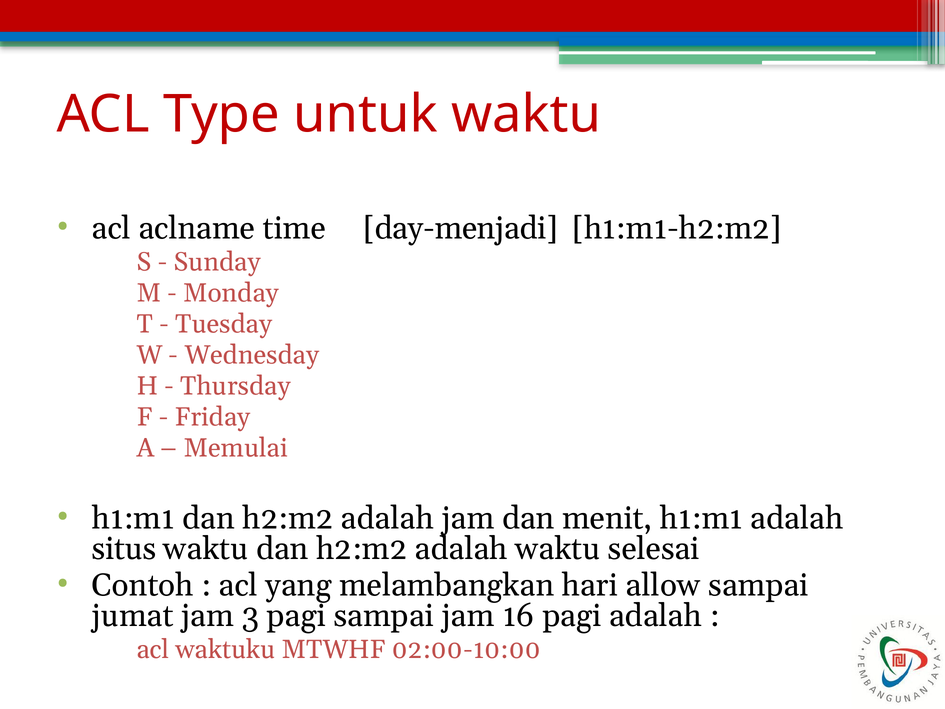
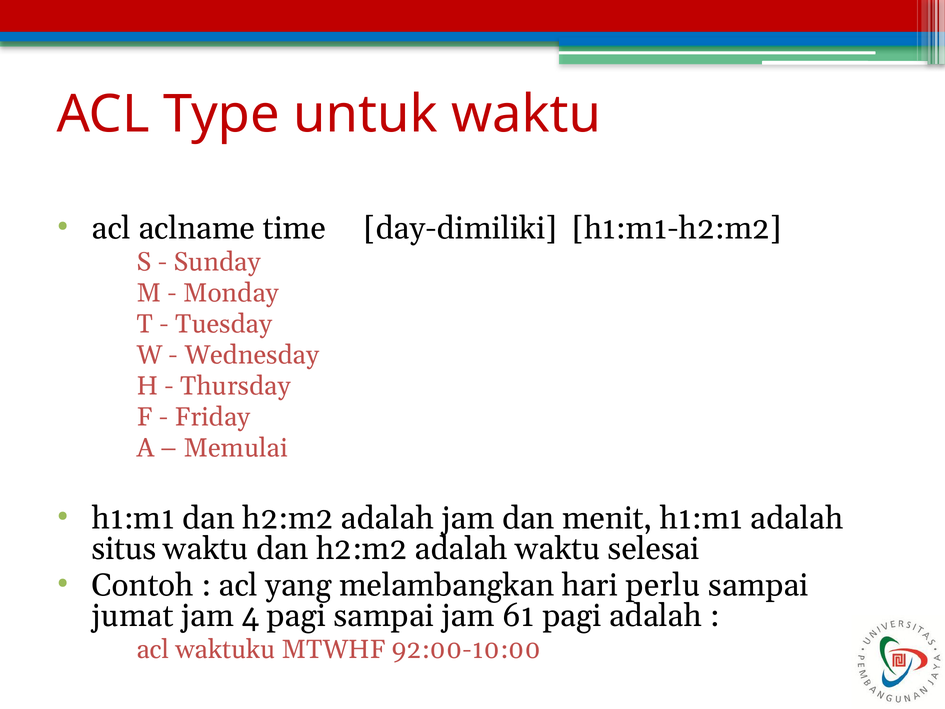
day-menjadi: day-menjadi -> day-dimiliki
allow: allow -> perlu
3: 3 -> 4
16: 16 -> 61
02:00-10:00: 02:00-10:00 -> 92:00-10:00
